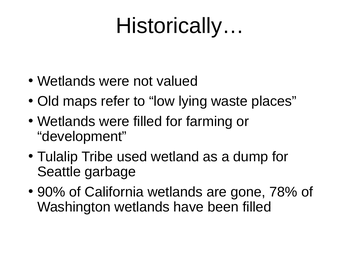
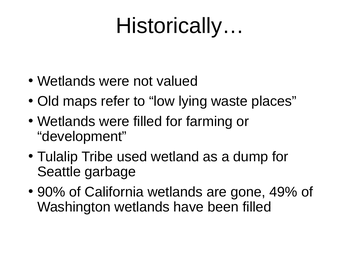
78%: 78% -> 49%
